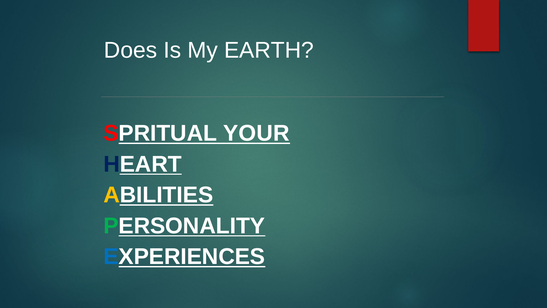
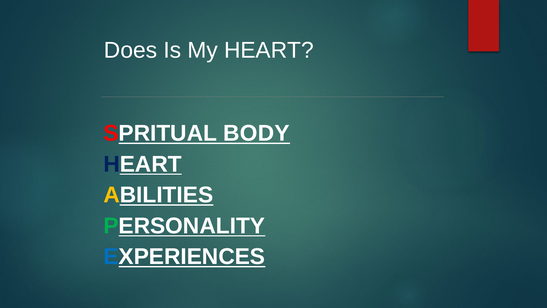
My EARTH: EARTH -> HEART
YOUR: YOUR -> BODY
